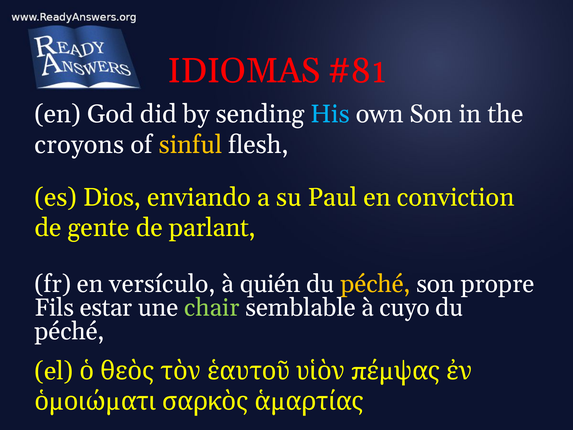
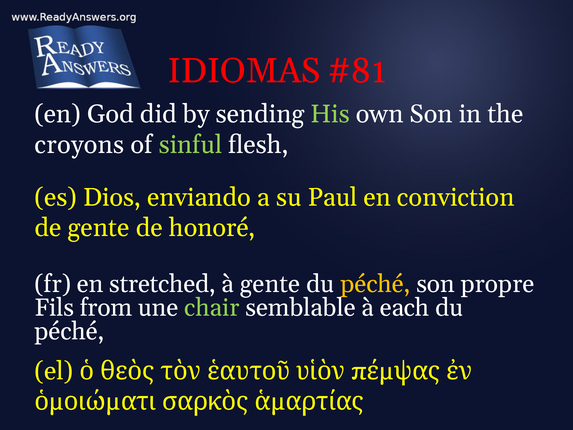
His colour: light blue -> light green
sinful colour: yellow -> light green
parlant: parlant -> honoré
versículo: versículo -> stretched
à quién: quién -> gente
estar: estar -> from
cuyo: cuyo -> each
